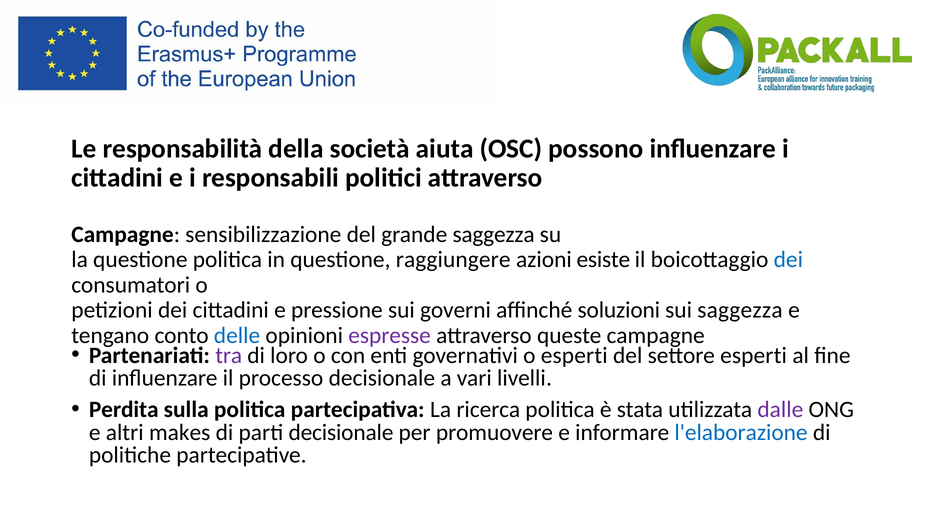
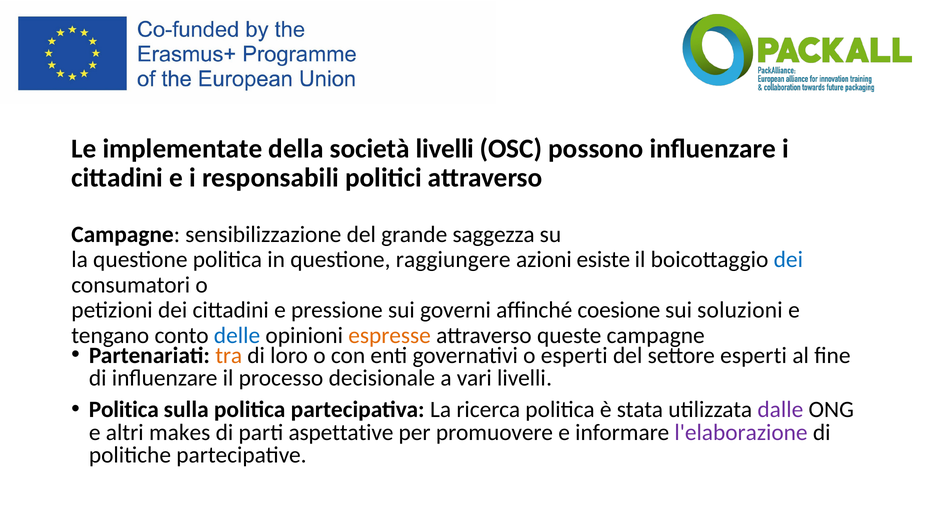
responsabilità: responsabilità -> implementate
società aiuta: aiuta -> livelli
soluzioni: soluzioni -> coesione
sui saggezza: saggezza -> soluzioni
espresse colour: purple -> orange
tra colour: purple -> orange
Perdita at (124, 410): Perdita -> Politica
parti decisionale: decisionale -> aspettative
l'elaborazione colour: blue -> purple
